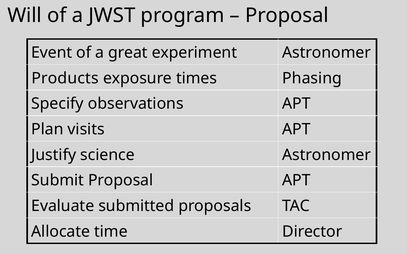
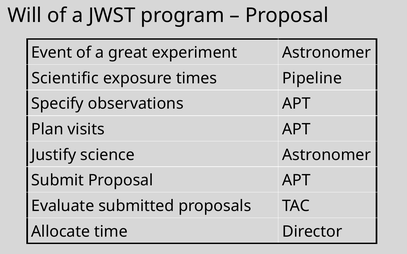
Products: Products -> Scientific
Phasing: Phasing -> Pipeline
